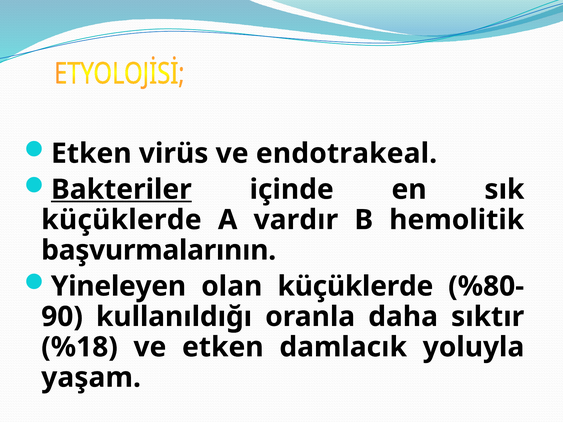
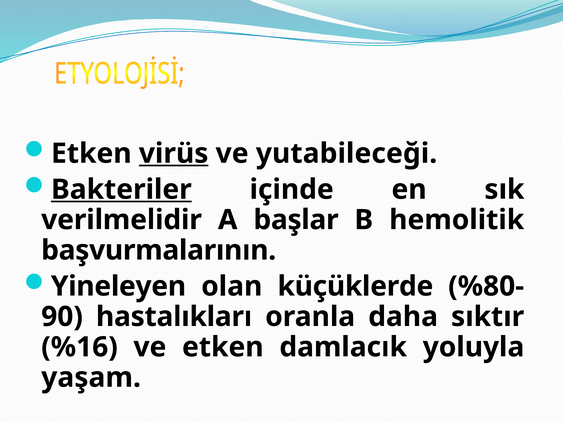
virüs underline: none -> present
endotrakeal: endotrakeal -> yutabileceği
küçüklerde at (121, 220): küçüklerde -> verilmelidir
vardır: vardır -> başlar
kullanıldığı: kullanıldığı -> hastalıkları
%18: %18 -> %16
